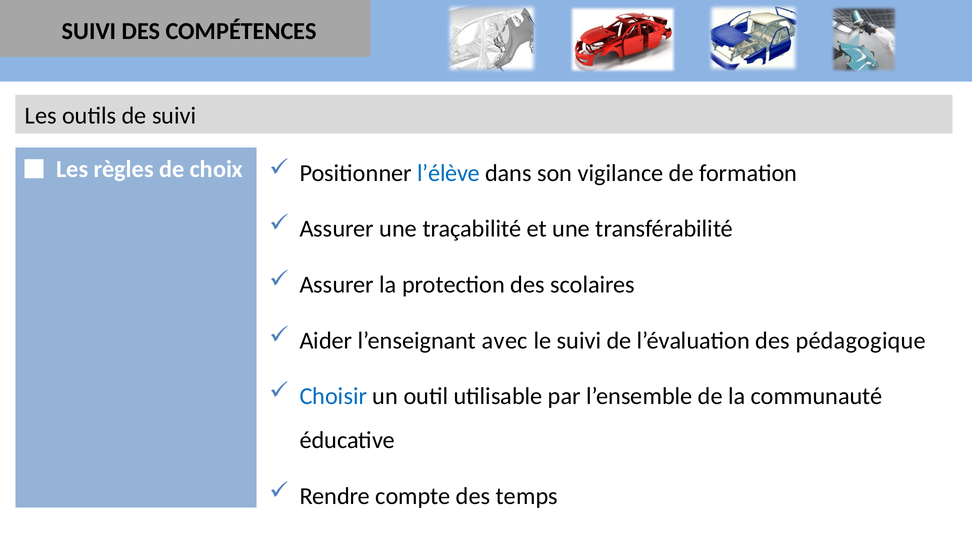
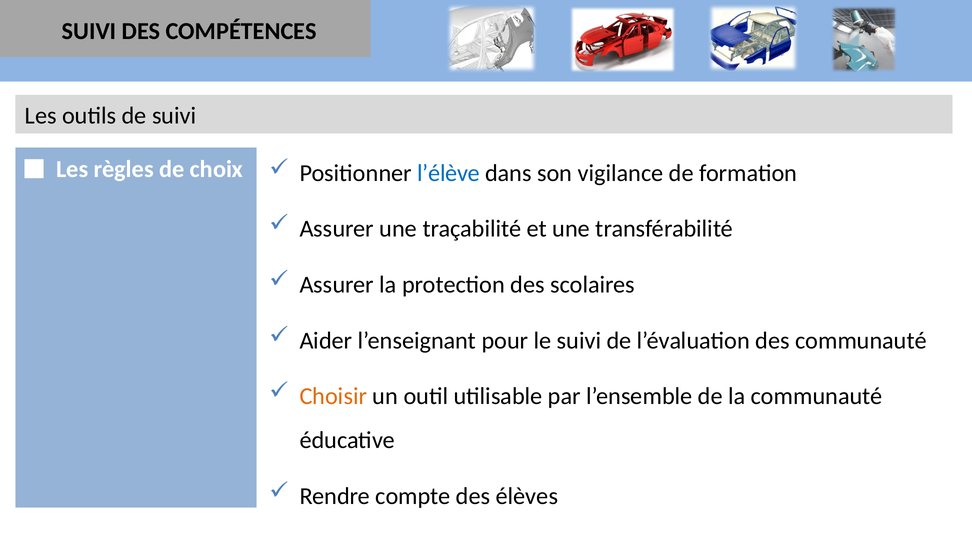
avec: avec -> pour
des pédagogique: pédagogique -> communauté
Choisir colour: blue -> orange
temps: temps -> élèves
